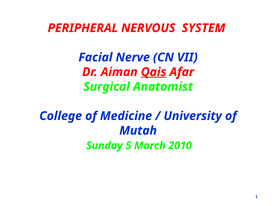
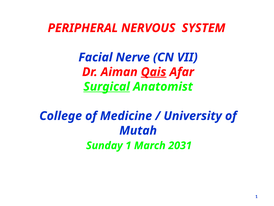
Surgical underline: none -> present
Sunday 5: 5 -> 1
2010: 2010 -> 2031
